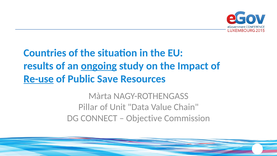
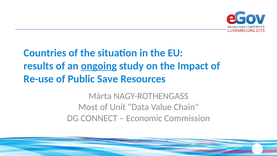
Re-use underline: present -> none
Pillar: Pillar -> Most
Objective: Objective -> Economic
